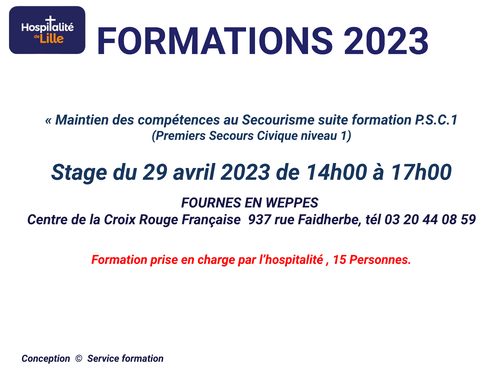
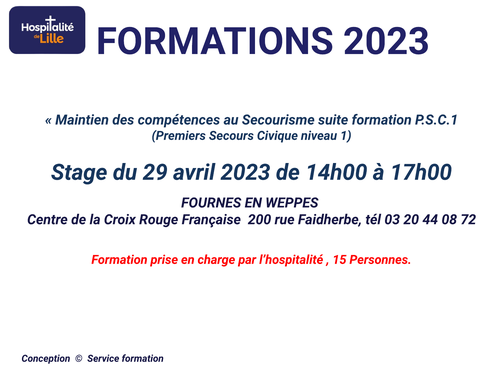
937: 937 -> 200
59: 59 -> 72
